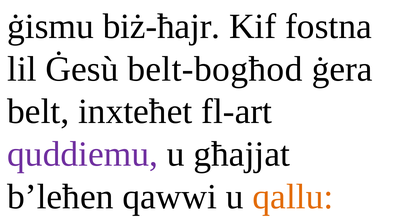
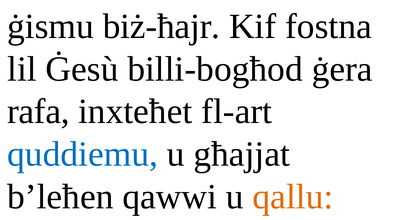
belt-bogħod: belt-bogħod -> billi-bogħod
belt: belt -> rafa
quddiemu colour: purple -> blue
